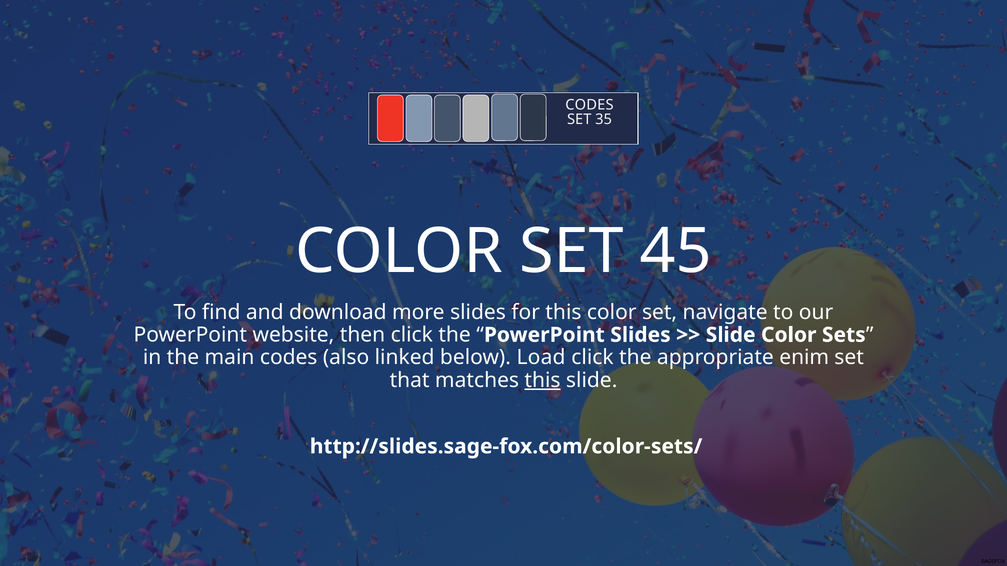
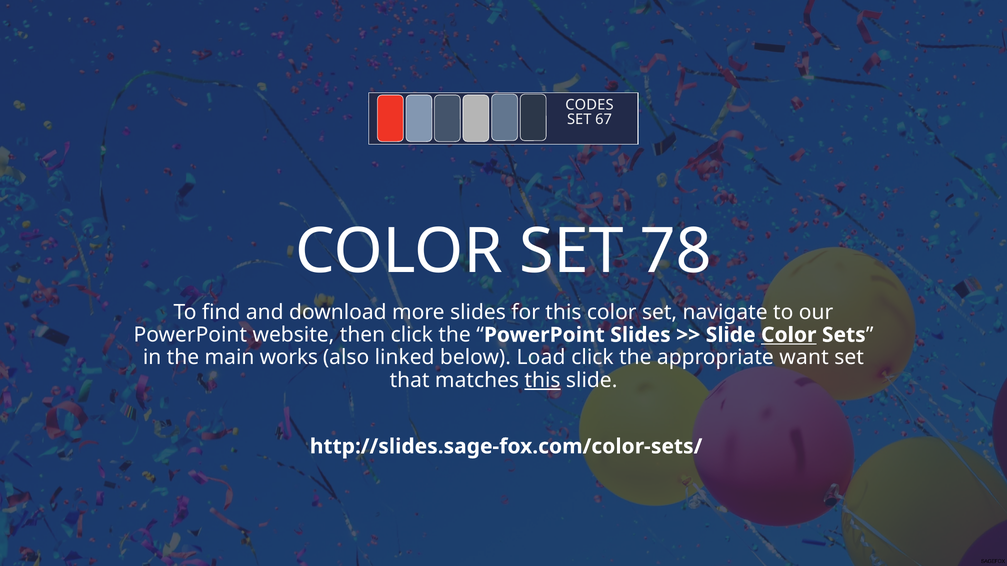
35: 35 -> 67
45: 45 -> 78
Color at (789, 335) underline: none -> present
main codes: codes -> works
enim: enim -> want
